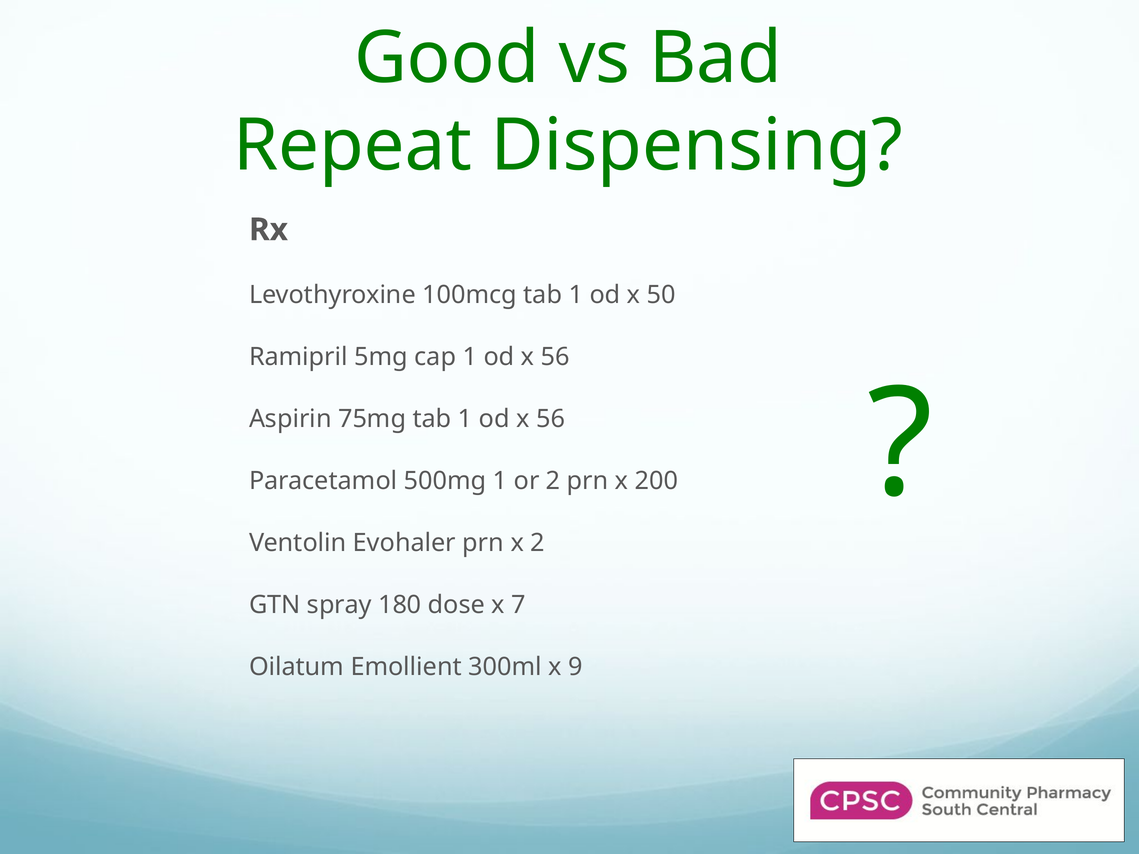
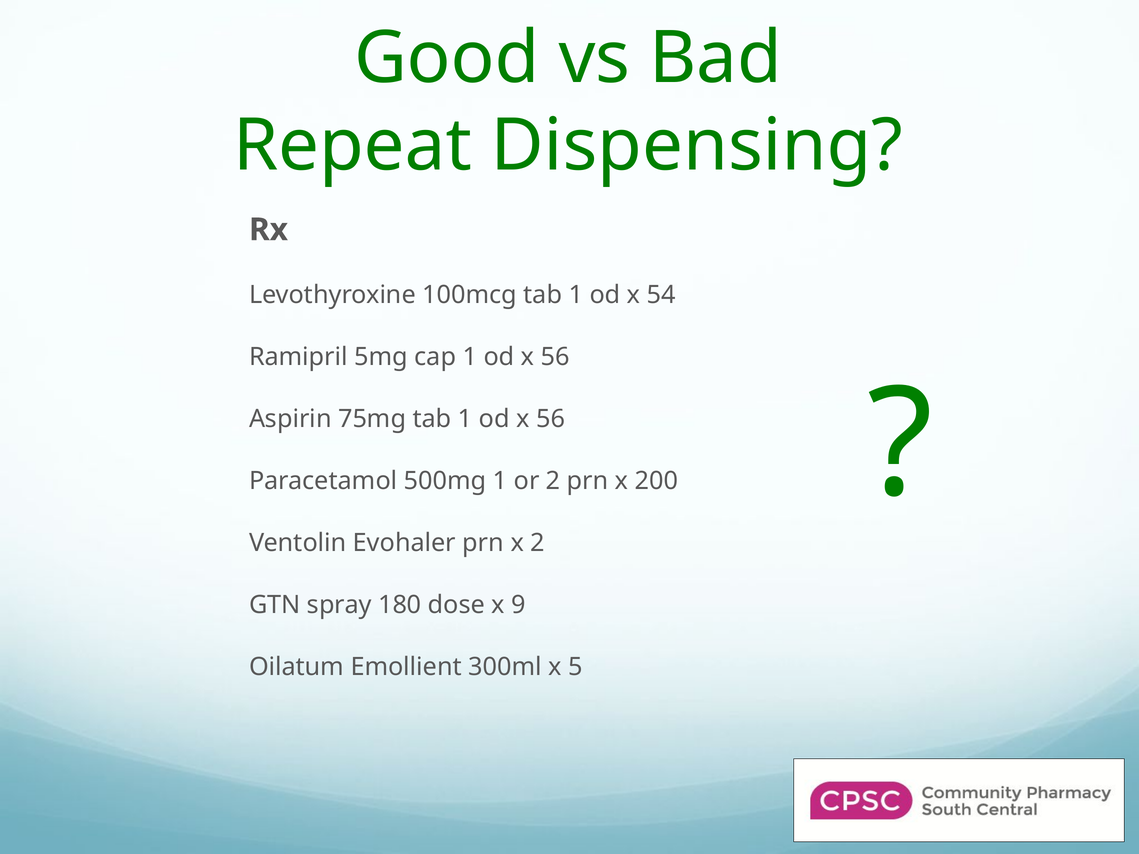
50: 50 -> 54
7: 7 -> 9
9: 9 -> 5
